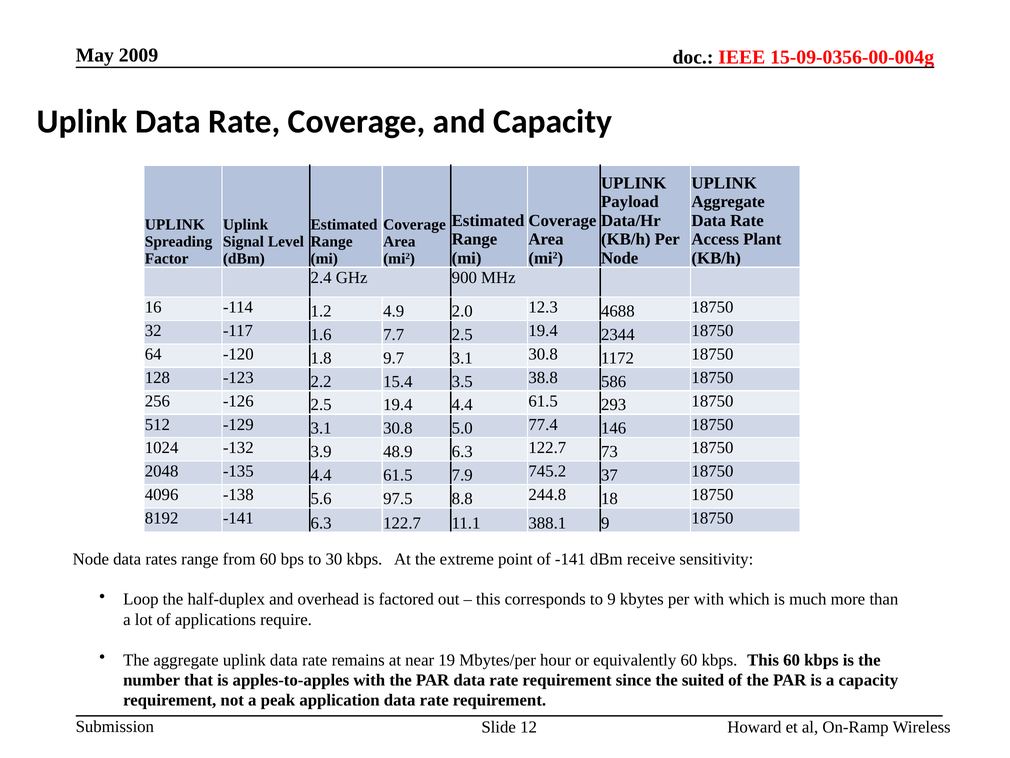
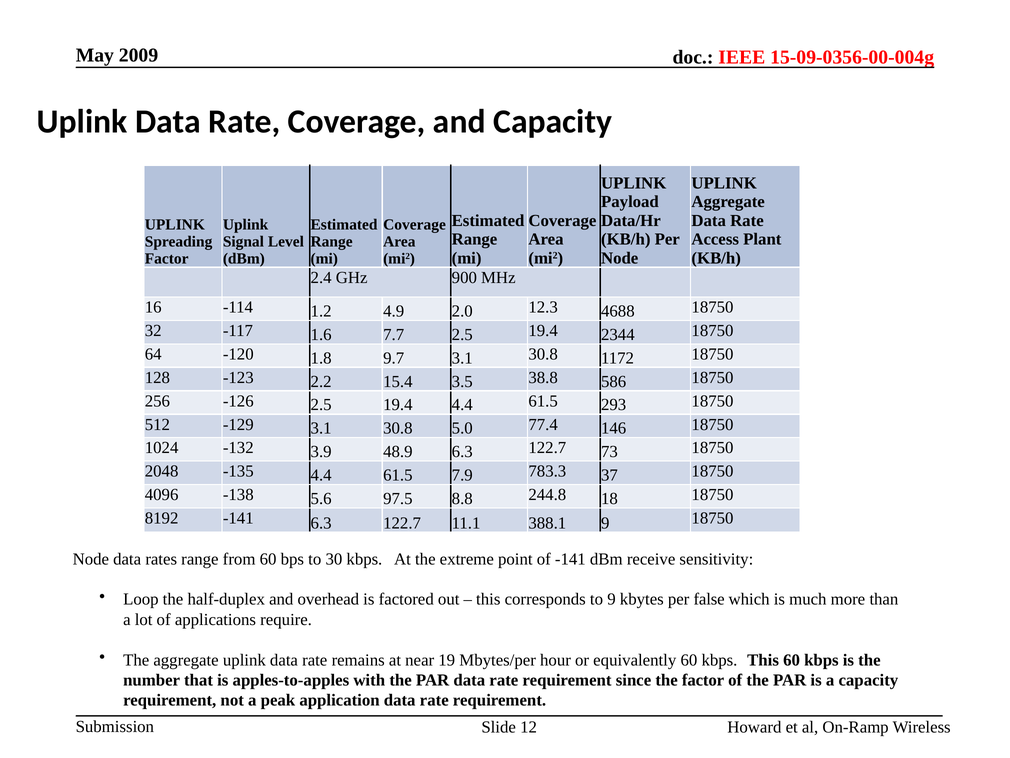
745.2: 745.2 -> 783.3
per with: with -> false
the suited: suited -> factor
